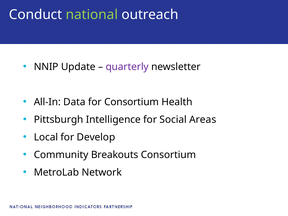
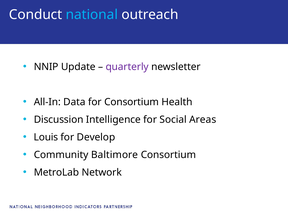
national colour: light green -> light blue
Pittsburgh: Pittsburgh -> Discussion
Local: Local -> Louis
Breakouts: Breakouts -> Baltimore
